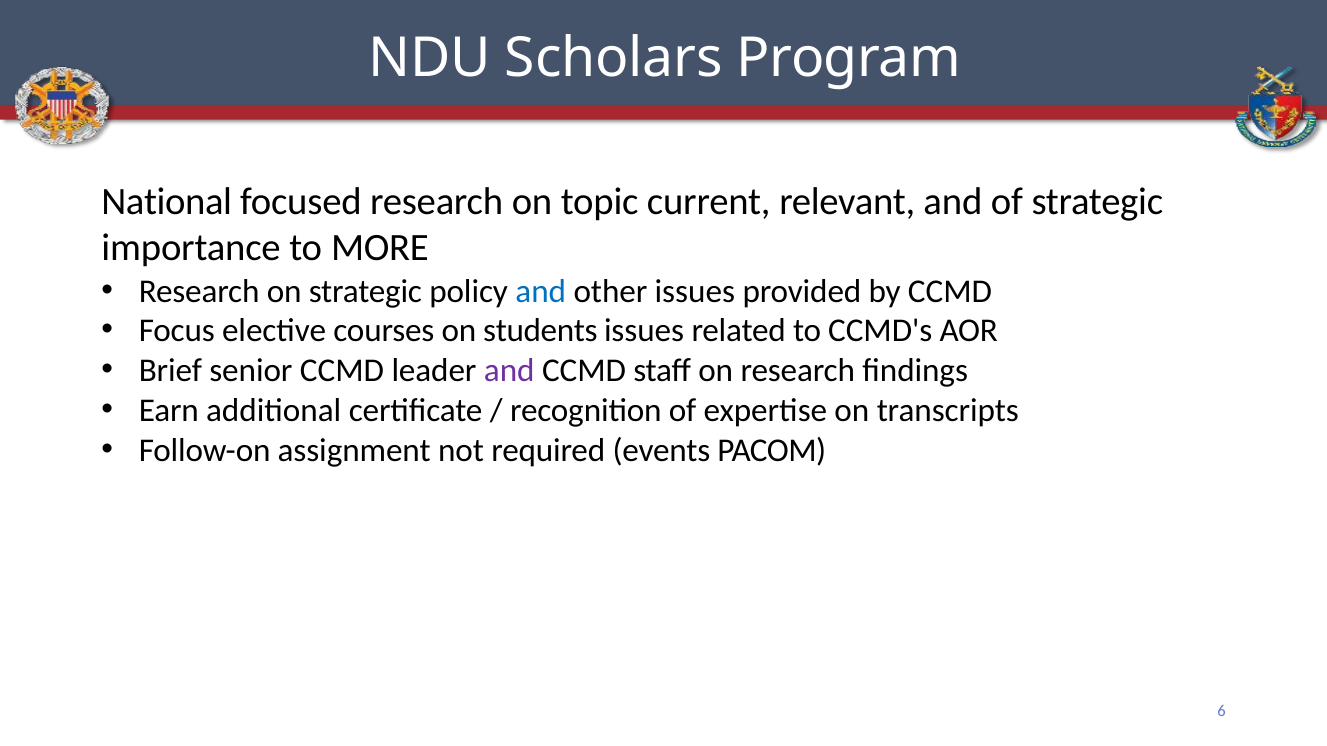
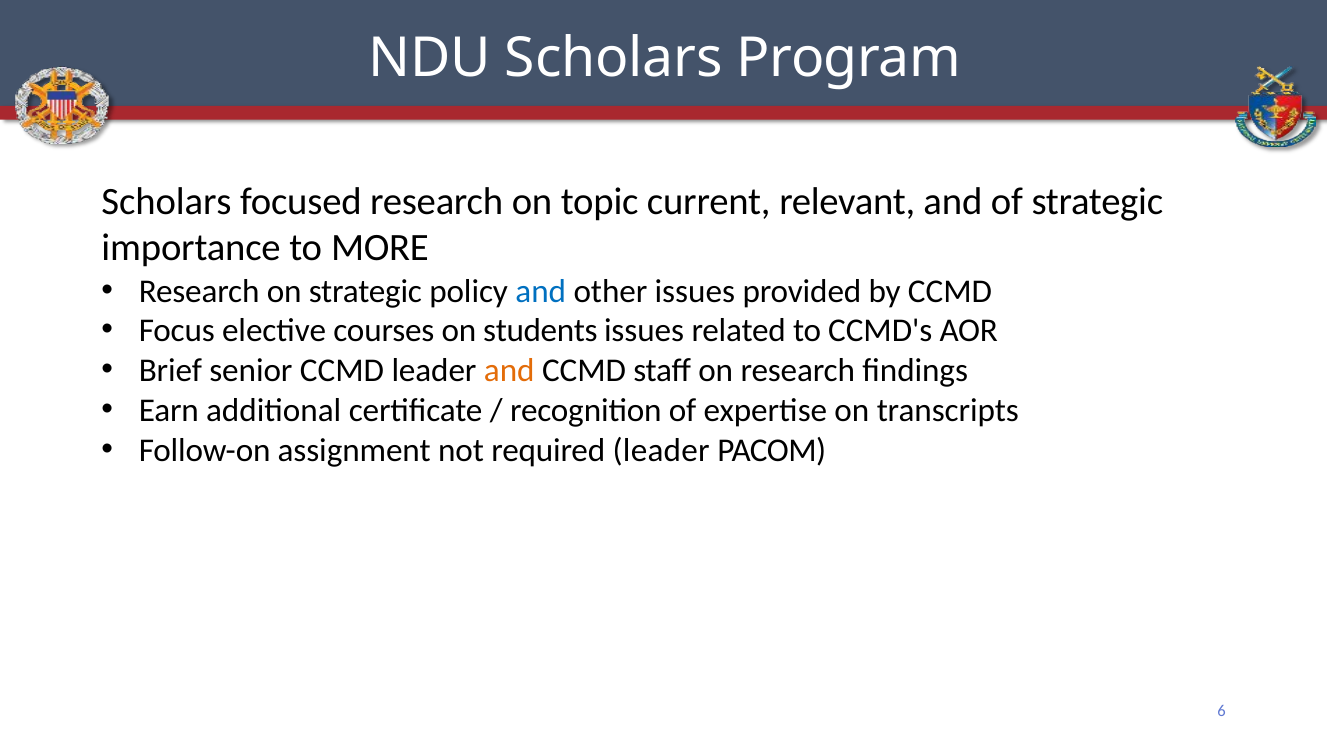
National at (167, 202): National -> Scholars
and at (509, 371) colour: purple -> orange
required events: events -> leader
